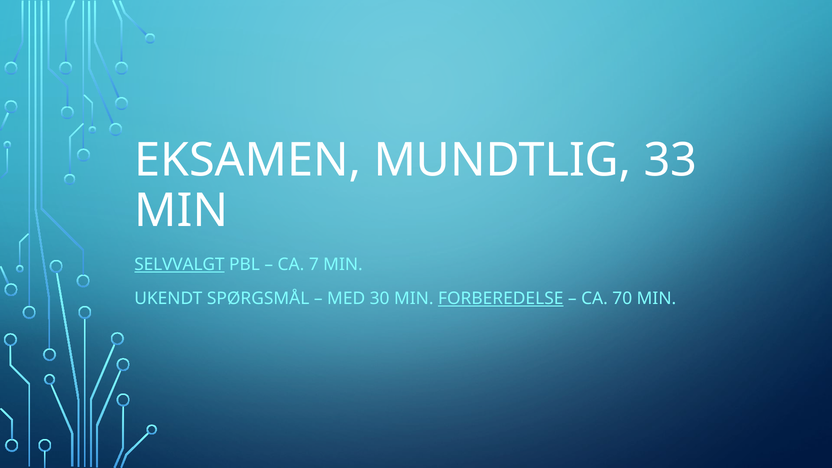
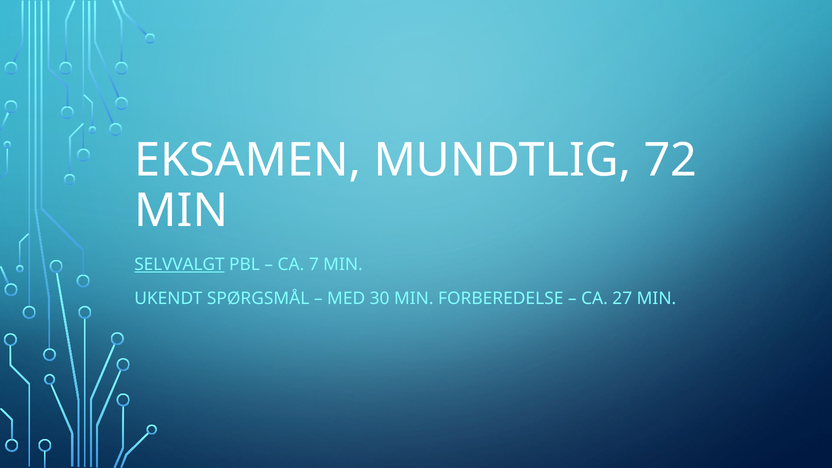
33: 33 -> 72
FORBEREDELSE underline: present -> none
70: 70 -> 27
